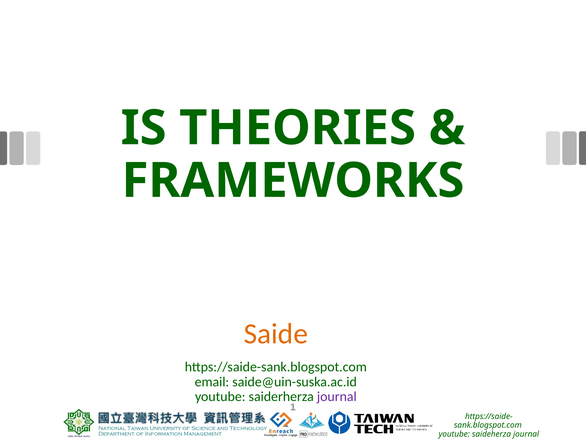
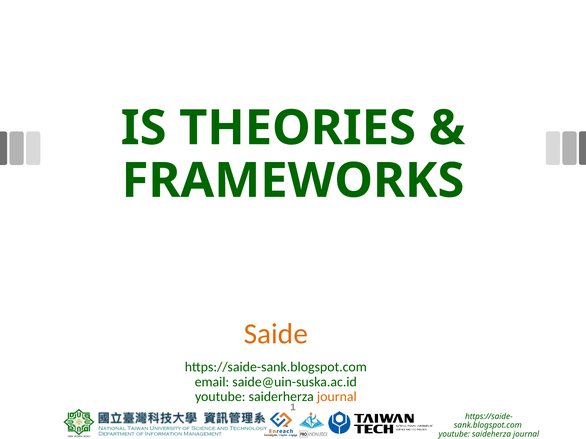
journal at (337, 397) colour: purple -> orange
